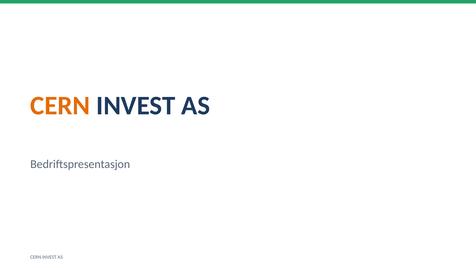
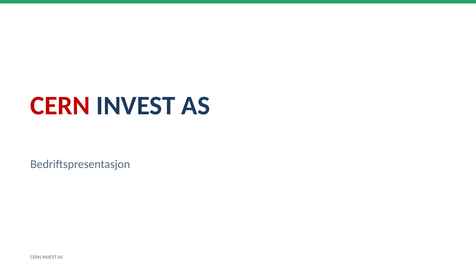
CERN at (60, 106) colour: orange -> red
